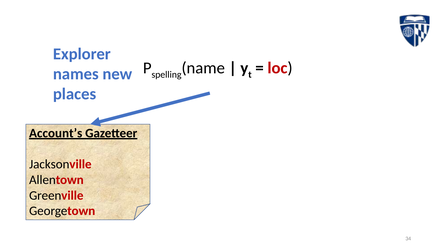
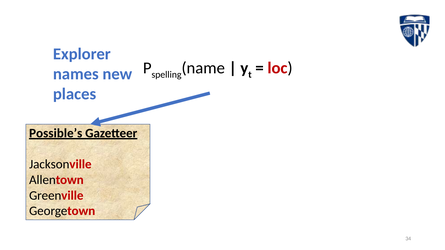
Account’s: Account’s -> Possible’s
